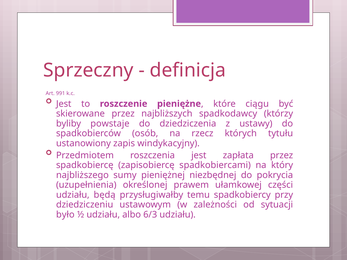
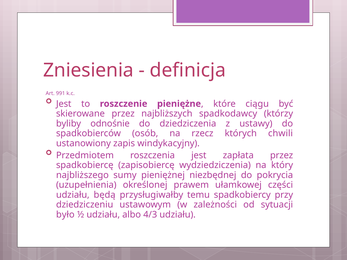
Sprzeczny: Sprzeczny -> Zniesienia
powstaje: powstaje -> odnośnie
tytułu: tytułu -> chwili
spadkobiercami: spadkobiercami -> wydziedziczenia
6/3: 6/3 -> 4/3
